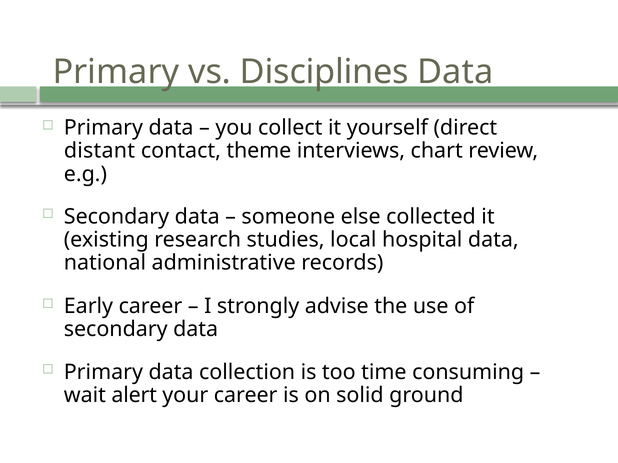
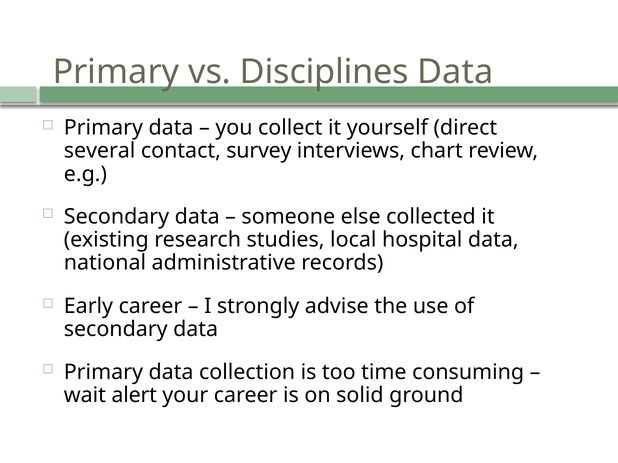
distant: distant -> several
theme: theme -> survey
